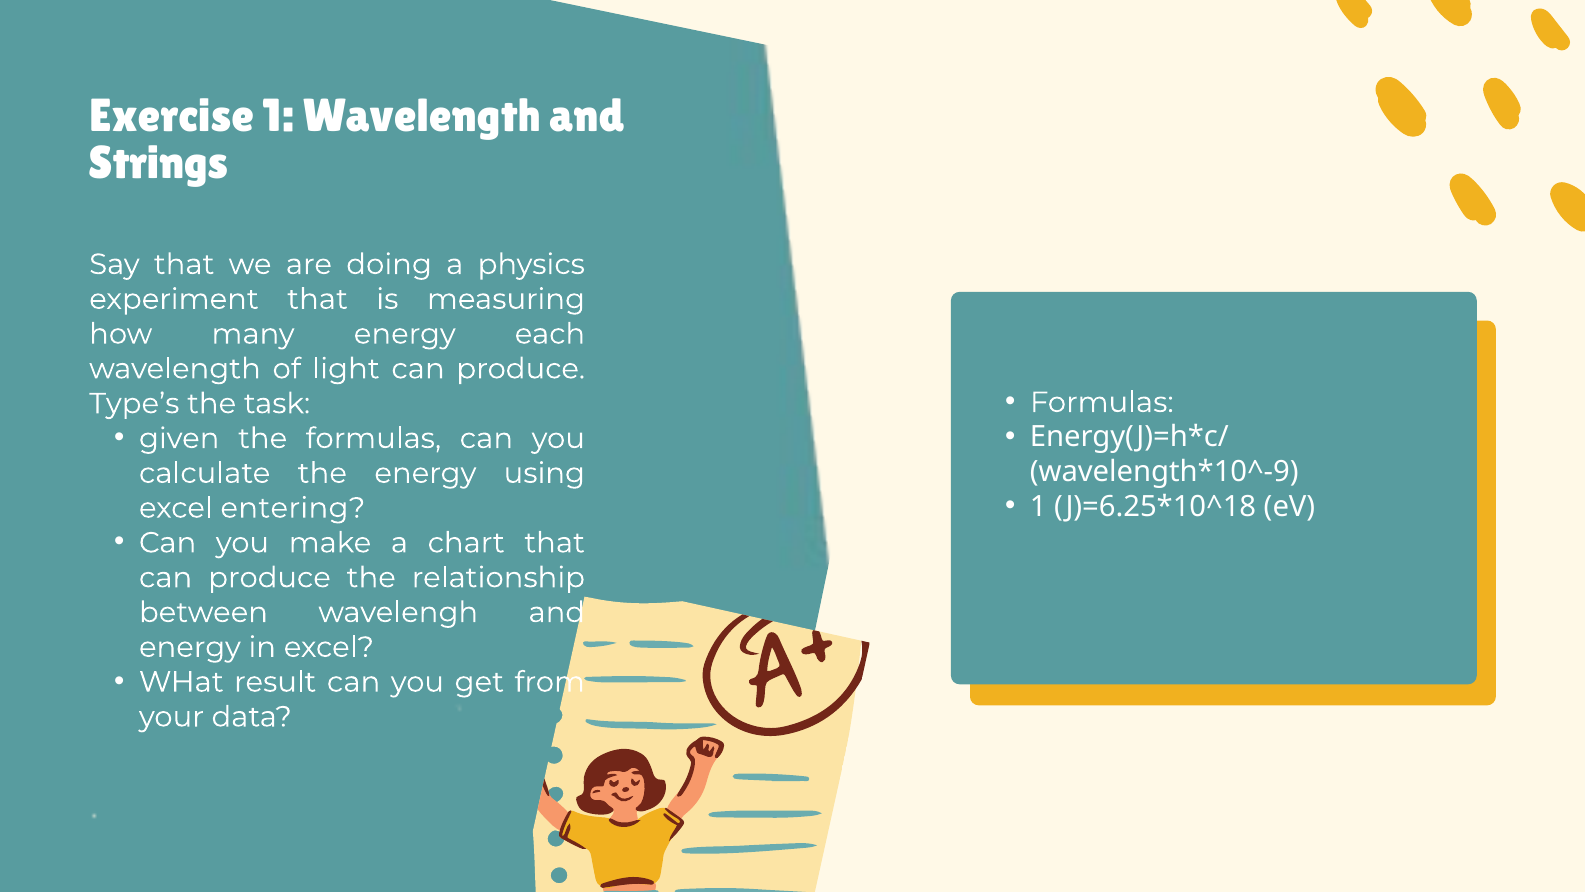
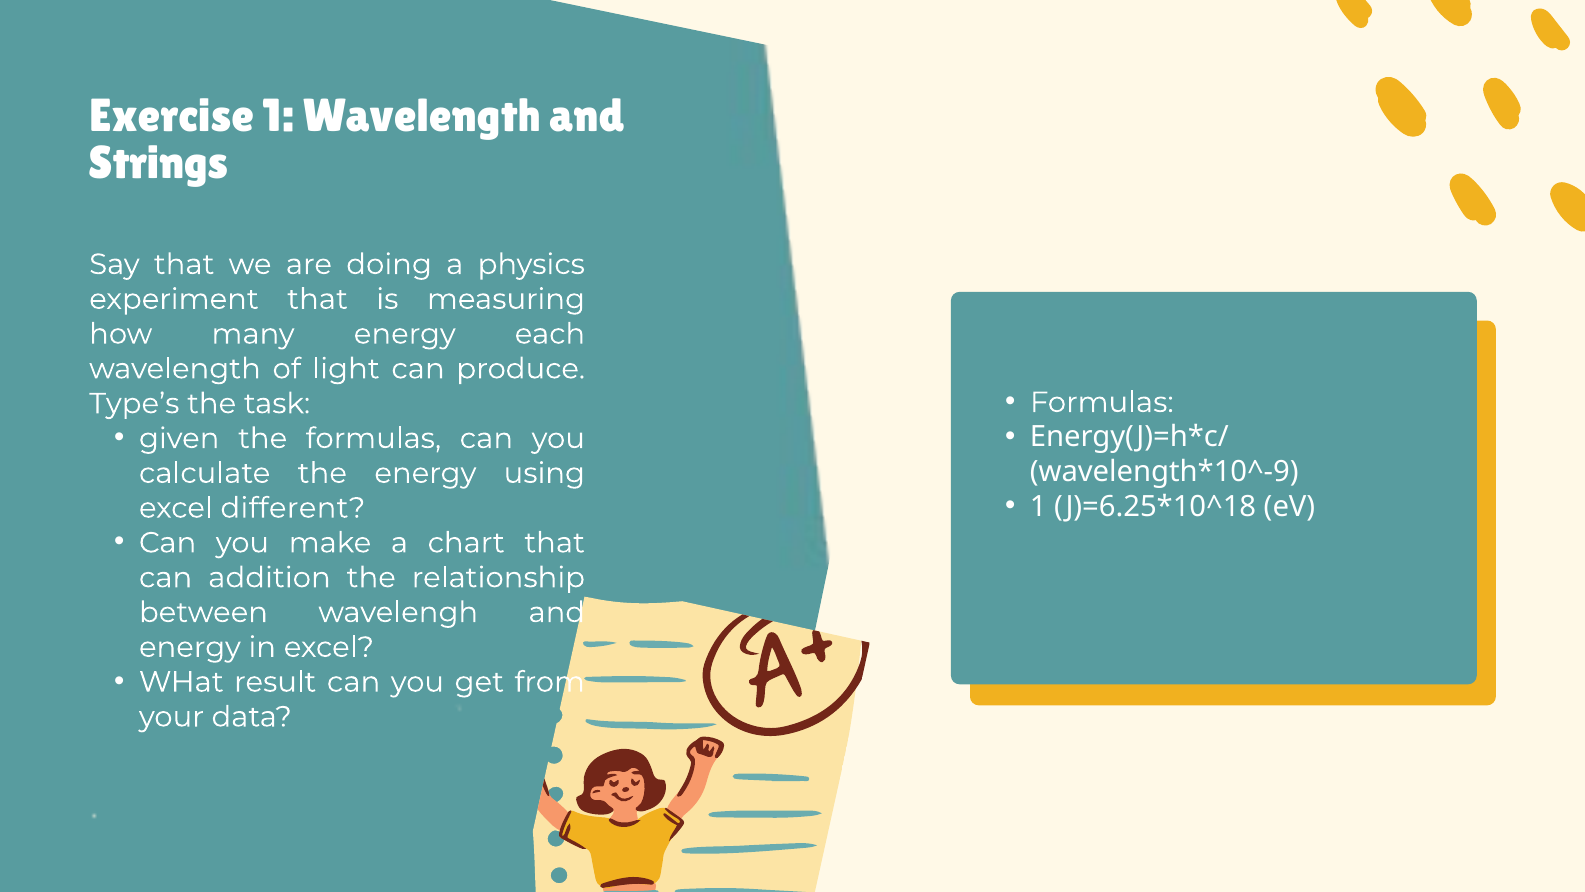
entering: entering -> different
produce at (270, 577): produce -> addition
